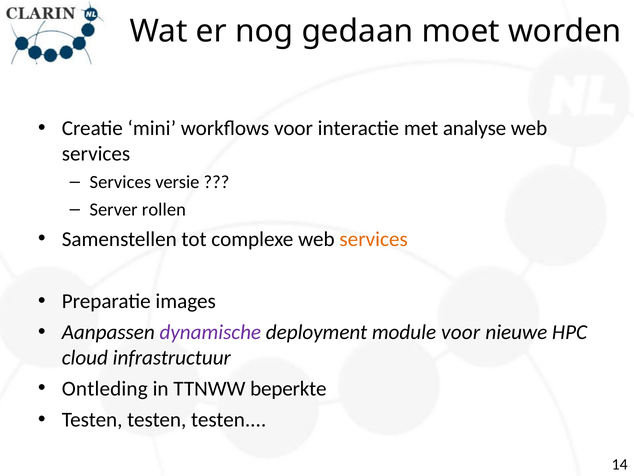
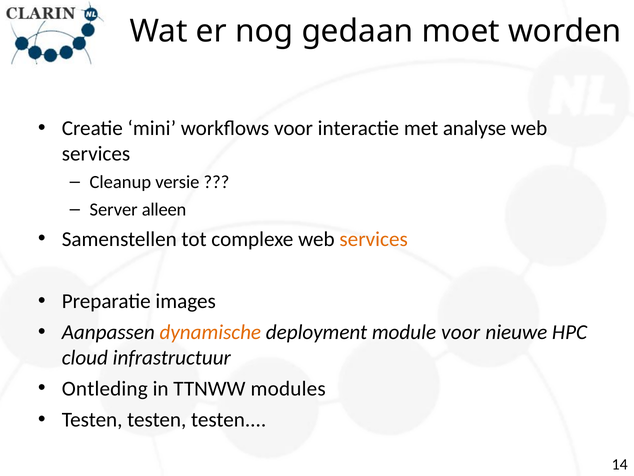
Services at (120, 182): Services -> Cleanup
rollen: rollen -> alleen
dynamische colour: purple -> orange
beperkte: beperkte -> modules
